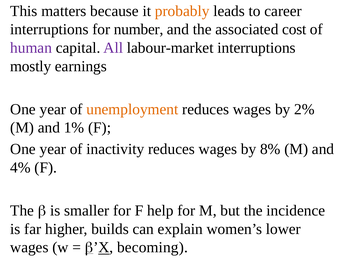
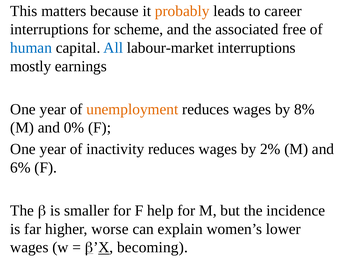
number: number -> scheme
cost: cost -> free
human colour: purple -> blue
All colour: purple -> blue
2%: 2% -> 8%
1%: 1% -> 0%
8%: 8% -> 2%
4%: 4% -> 6%
builds: builds -> worse
